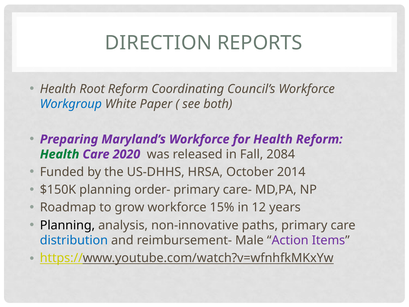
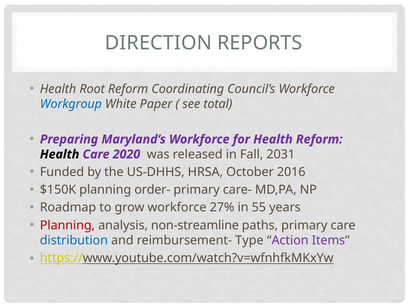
both: both -> total
Health at (60, 154) colour: green -> black
2084: 2084 -> 2031
2014: 2014 -> 2016
15%: 15% -> 27%
12: 12 -> 55
Planning at (67, 225) colour: black -> red
non-innovative: non-innovative -> non-streamline
Male: Male -> Type
